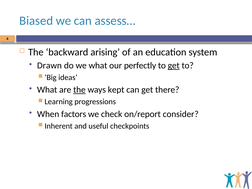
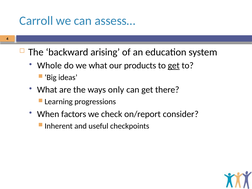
Biased: Biased -> Carroll
Drawn: Drawn -> Whole
perfectly: perfectly -> products
the at (79, 90) underline: present -> none
kept: kept -> only
